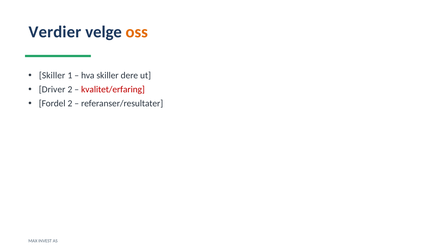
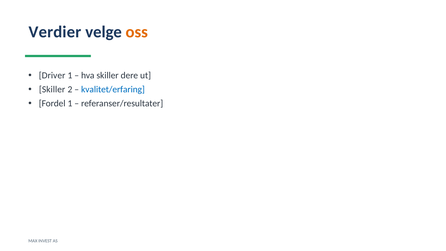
Skiller at (52, 76): Skiller -> Driver
Driver at (52, 89): Driver -> Skiller
kvalitet/erfaring colour: red -> blue
Fordel 2: 2 -> 1
